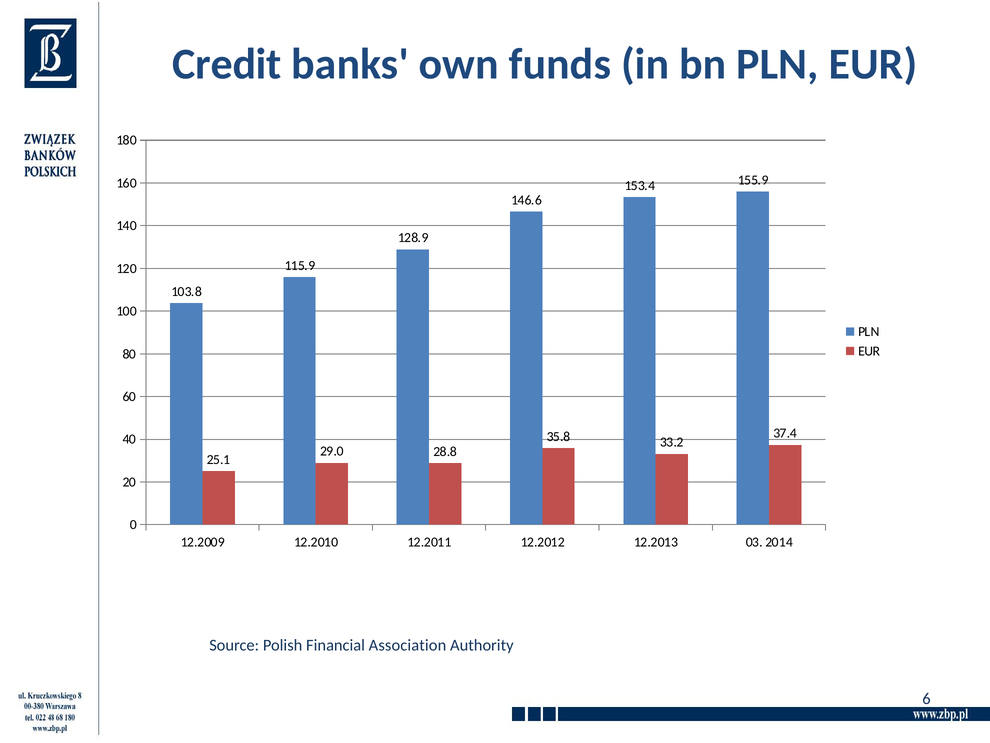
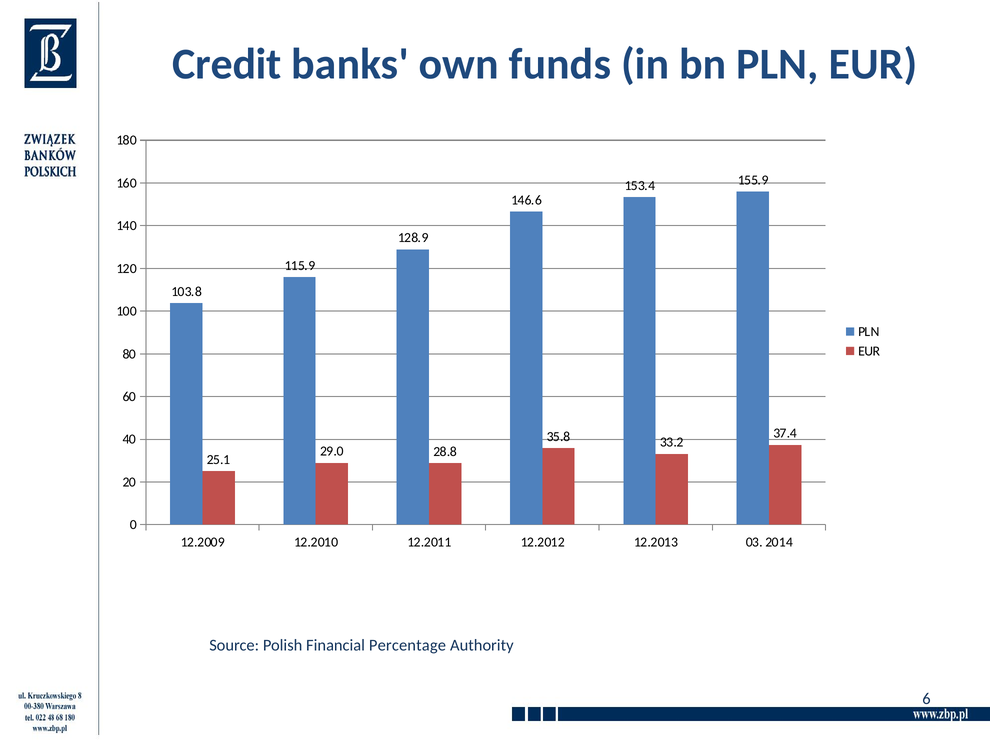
Association: Association -> Percentage
